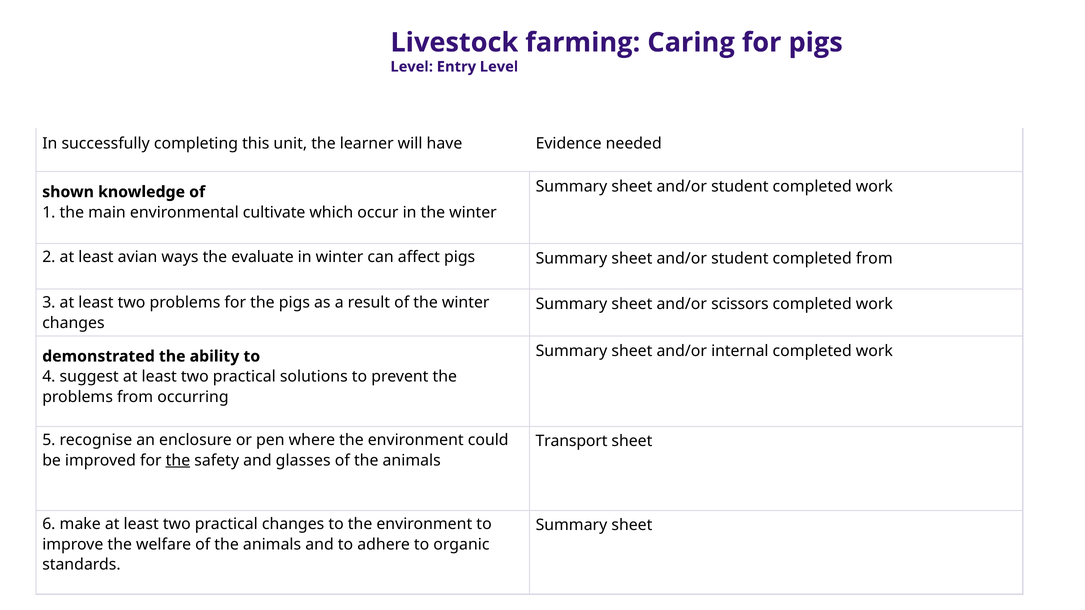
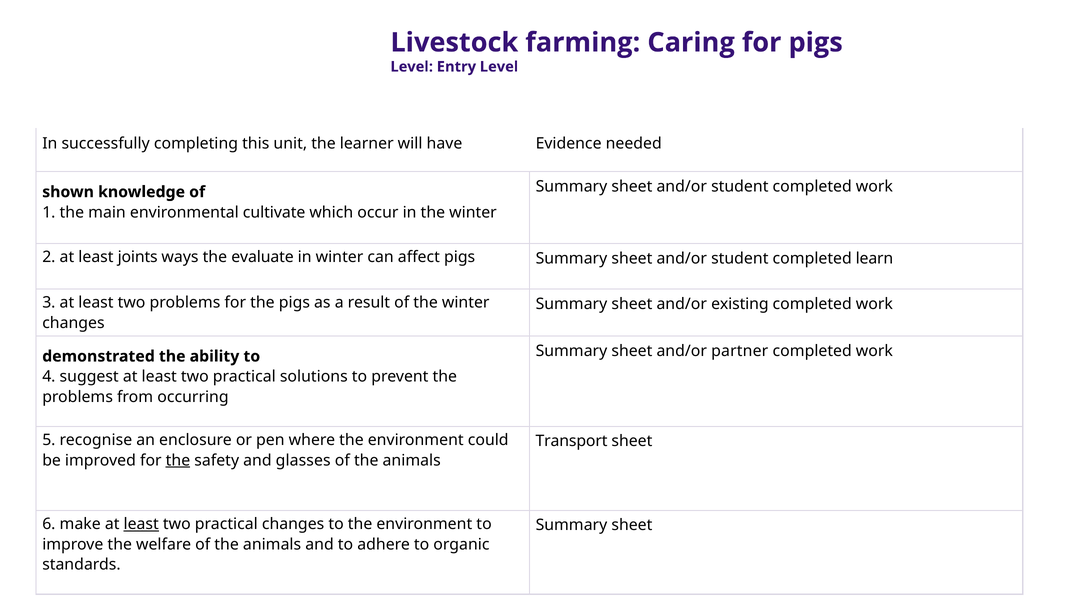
avian: avian -> joints
completed from: from -> learn
scissors: scissors -> existing
internal: internal -> partner
least at (141, 524) underline: none -> present
